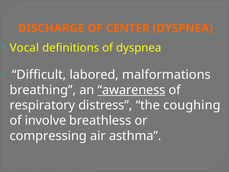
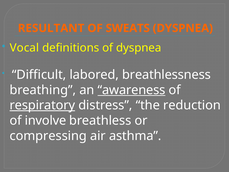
DISCHARGE: DISCHARGE -> RESULTANT
CENTER: CENTER -> SWEATS
malformations: malformations -> breathlessness
respiratory underline: none -> present
coughing: coughing -> reduction
